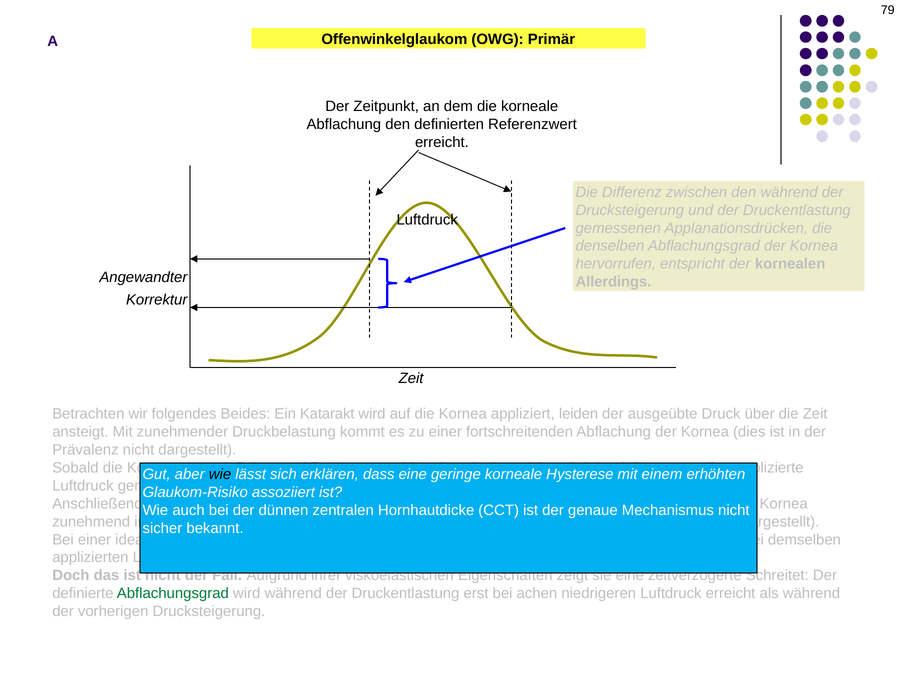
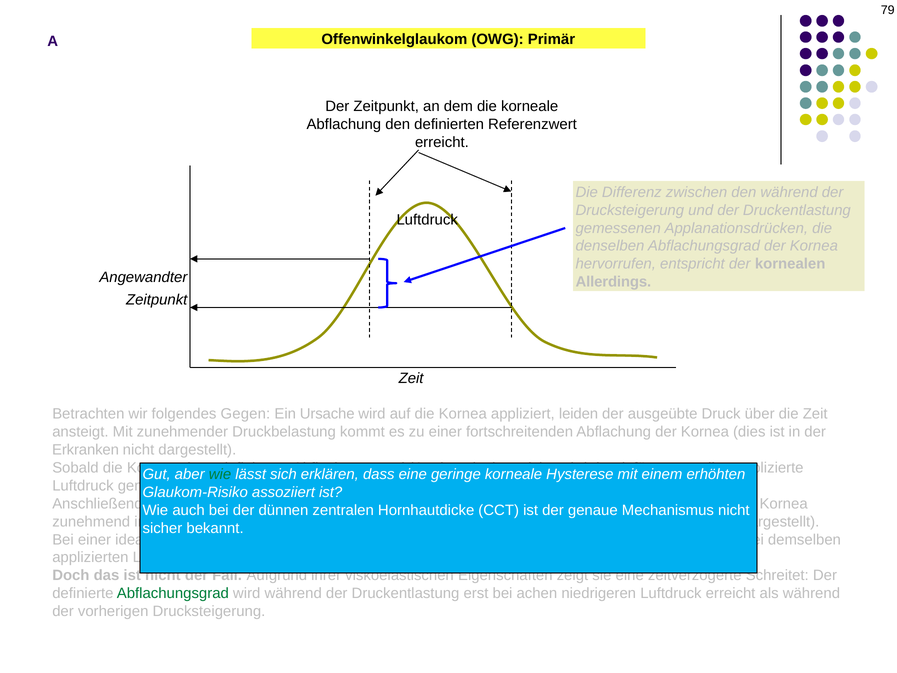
Korrektur at (157, 300): Korrektur -> Zeitpunkt
Beides: Beides -> Gegen
Katarakt: Katarakt -> Ursache
Prävalenz: Prävalenz -> Erkranken
wie at (220, 474) colour: black -> green
